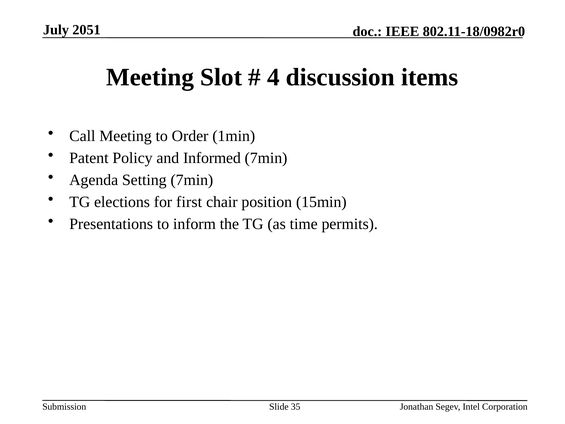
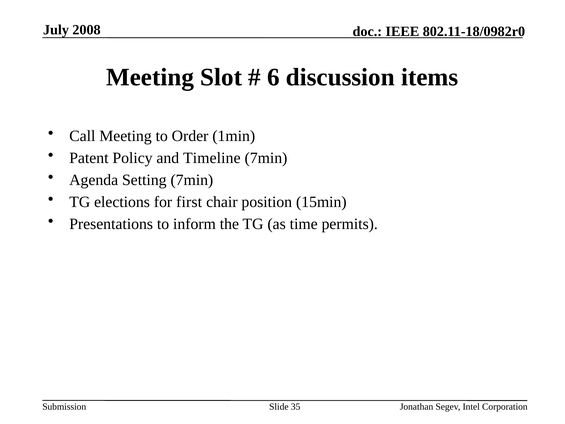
2051: 2051 -> 2008
4: 4 -> 6
Informed: Informed -> Timeline
